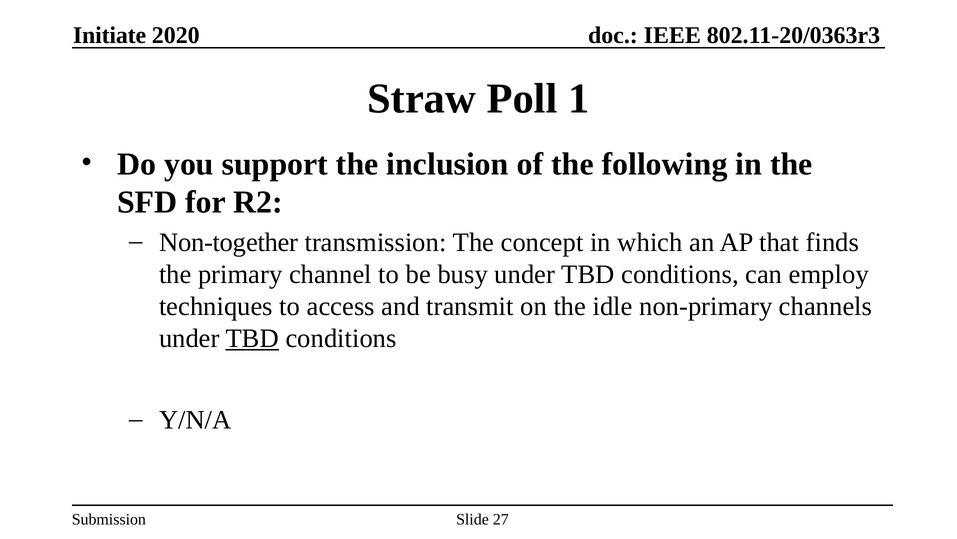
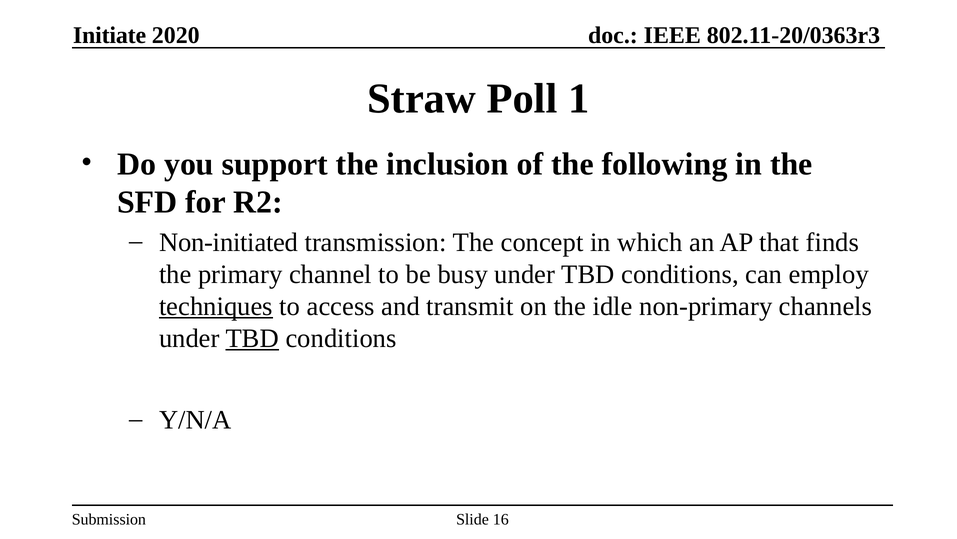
Non-together: Non-together -> Non-initiated
techniques underline: none -> present
27: 27 -> 16
